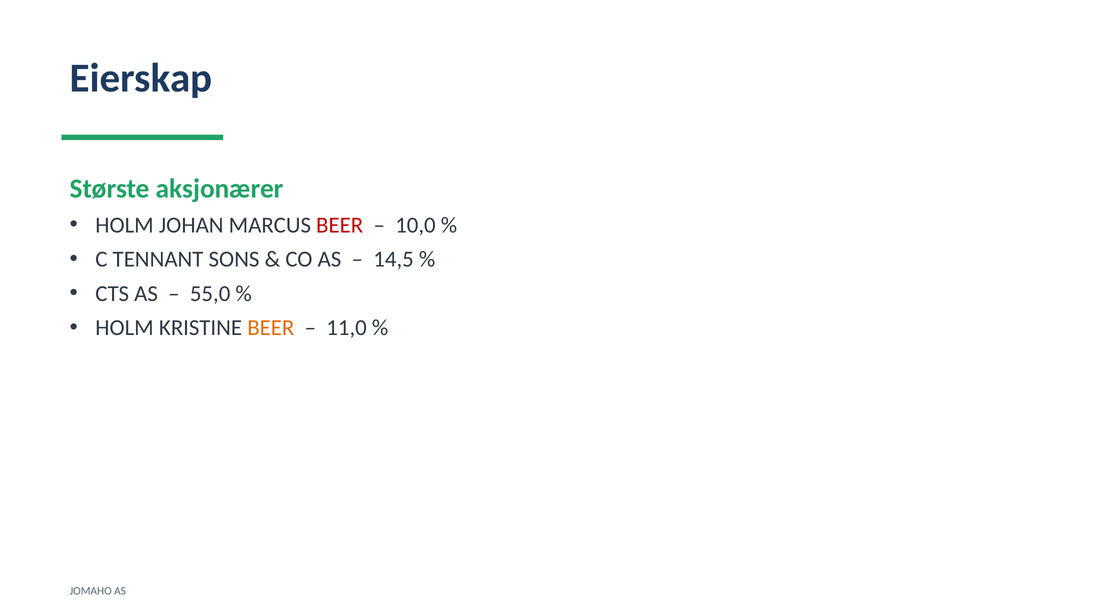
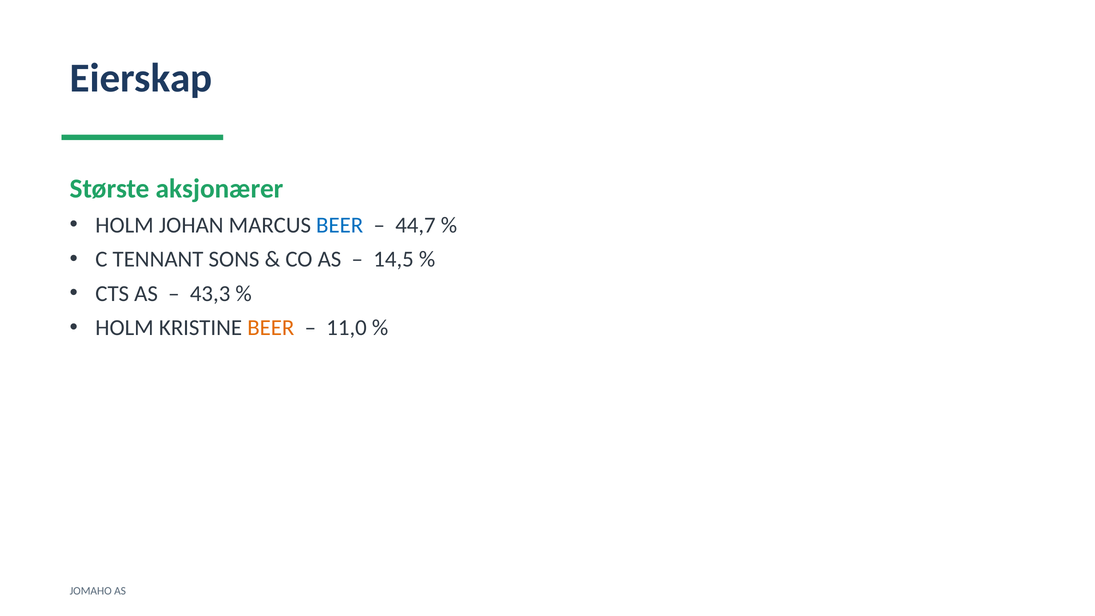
BEER at (340, 225) colour: red -> blue
10,0: 10,0 -> 44,7
55,0: 55,0 -> 43,3
